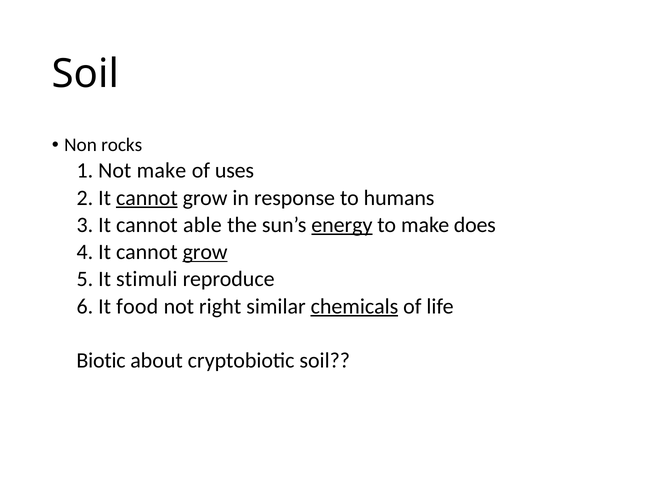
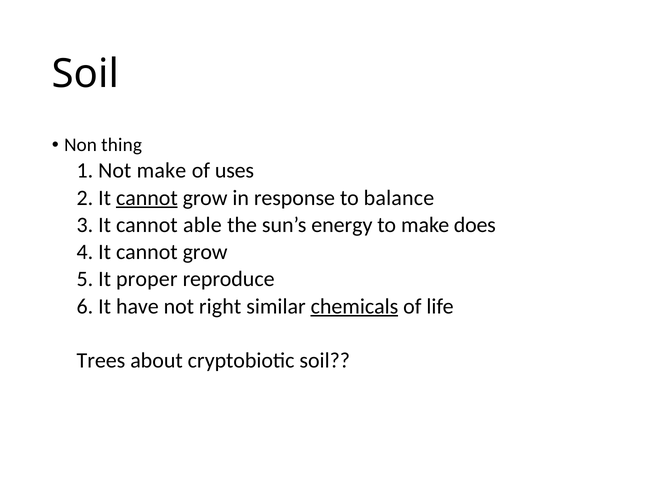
rocks: rocks -> thing
humans: humans -> balance
energy underline: present -> none
grow at (205, 252) underline: present -> none
stimuli: stimuli -> proper
food: food -> have
Biotic: Biotic -> Trees
